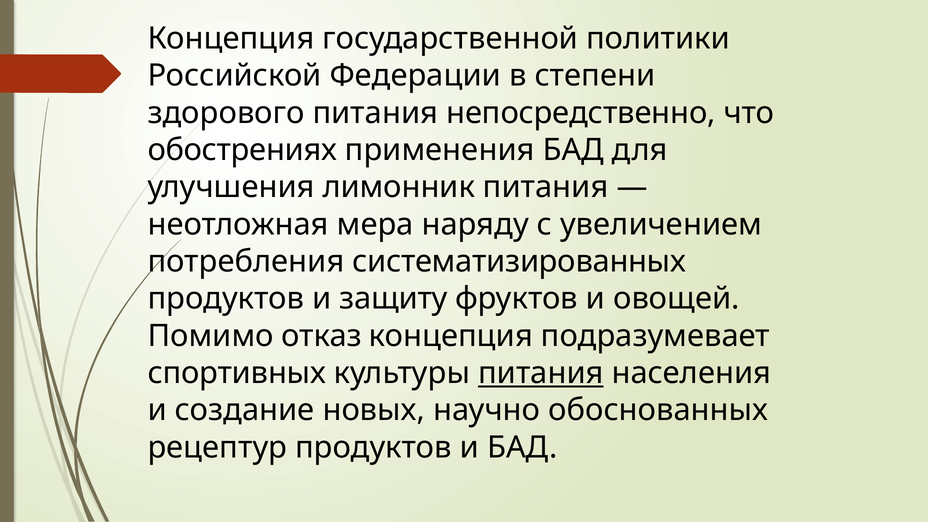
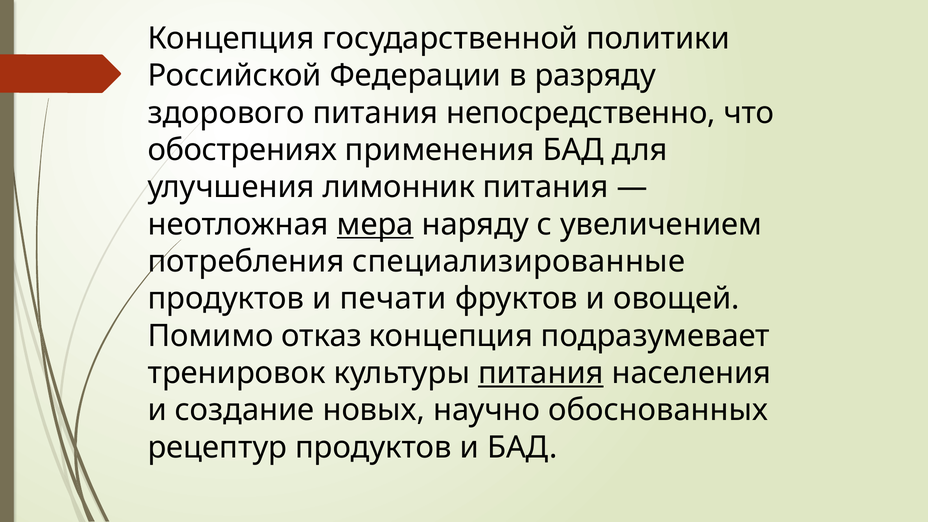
степени: степени -> разряду
мера underline: none -> present
систематизированных: систематизированных -> специализированные
защиту: защиту -> печати
спортивных: спортивных -> тренировок
